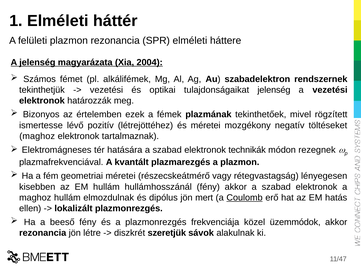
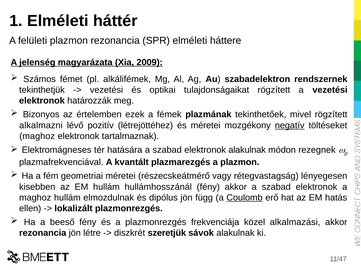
2004: 2004 -> 2009
tulajdonságaikat jelenség: jelenség -> rögzített
ismertesse: ismertesse -> alkalmazni
negatív underline: none -> present
elektronok technikák: technikák -> alakulnak
mert: mert -> függ
üzemmódok: üzemmódok -> alkalmazási
